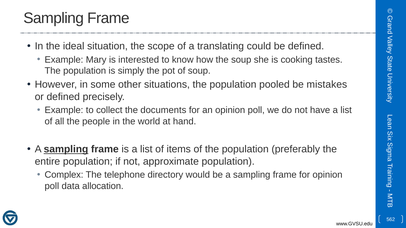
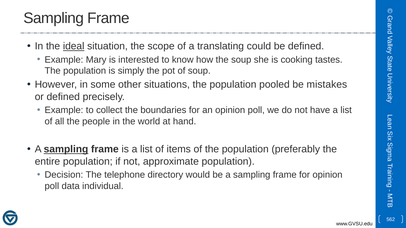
ideal underline: none -> present
documents: documents -> boundaries
Complex: Complex -> Decision
allocation: allocation -> individual
